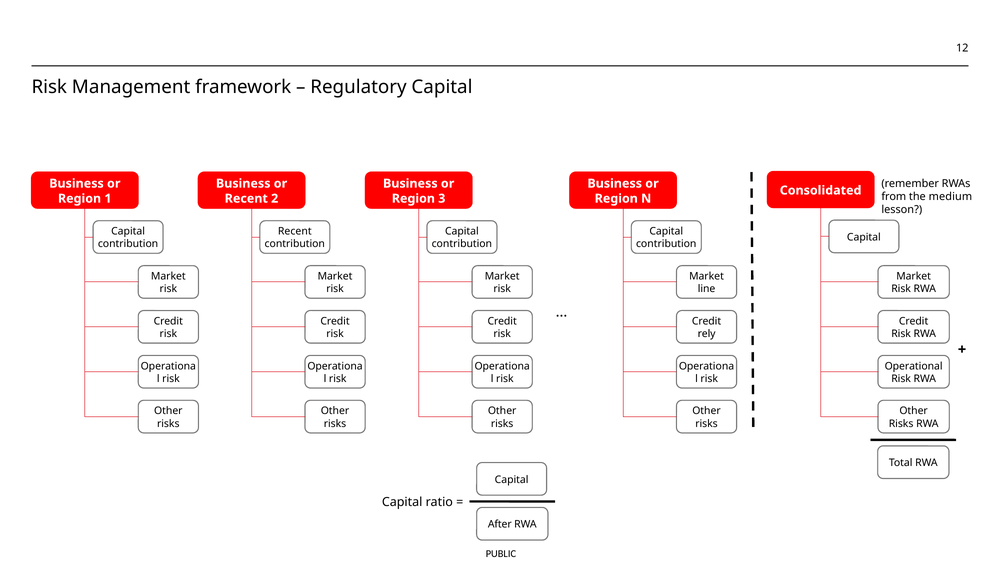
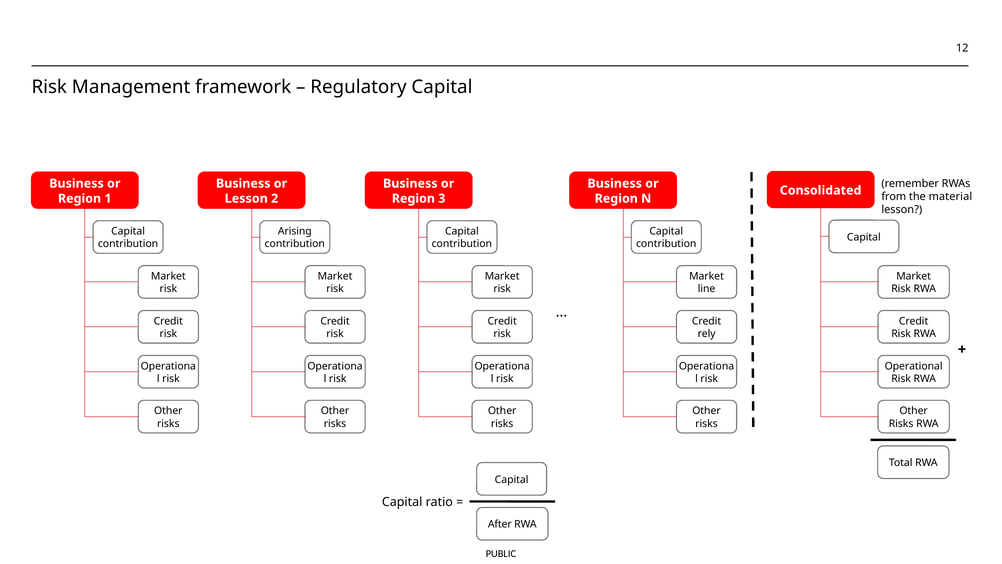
medium: medium -> material
Recent at (246, 198): Recent -> Lesson
Recent at (295, 231): Recent -> Arising
